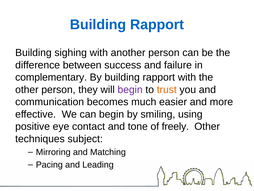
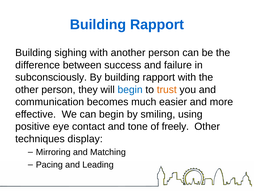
complementary: complementary -> subconsciously
begin at (130, 89) colour: purple -> blue
subject: subject -> display
